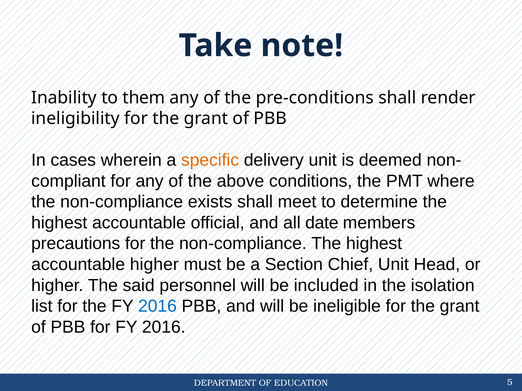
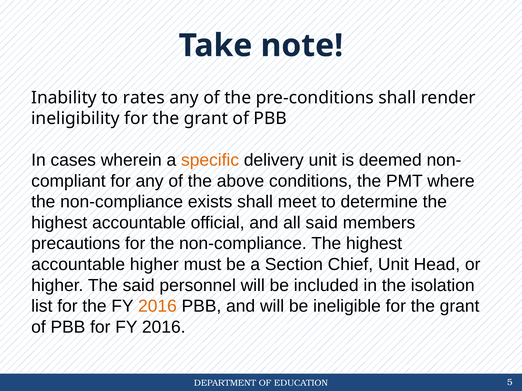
them: them -> rates
all date: date -> said
2016 at (157, 307) colour: blue -> orange
